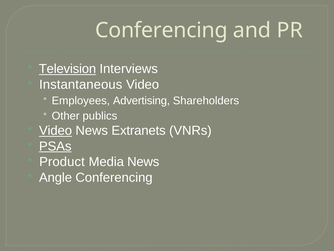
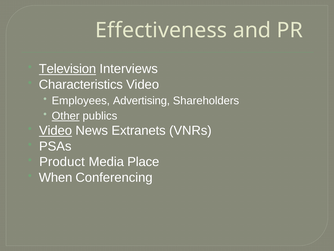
Conferencing at (161, 30): Conferencing -> Effectiveness
Instantaneous: Instantaneous -> Characteristics
Other underline: none -> present
PSAs underline: present -> none
Media News: News -> Place
Angle: Angle -> When
